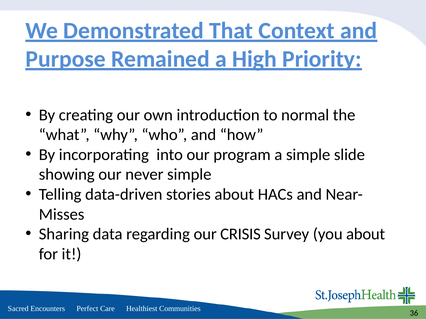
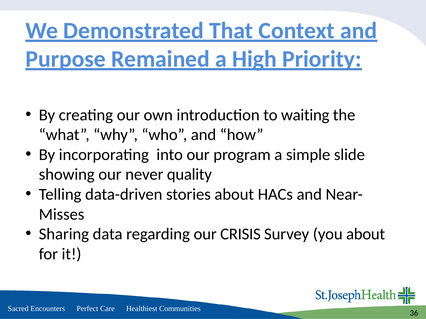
normal: normal -> waiting
never simple: simple -> quality
